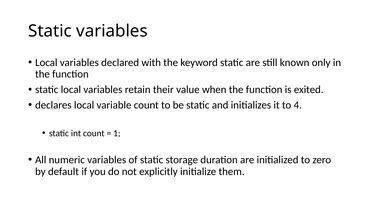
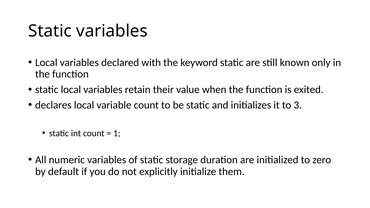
4: 4 -> 3
